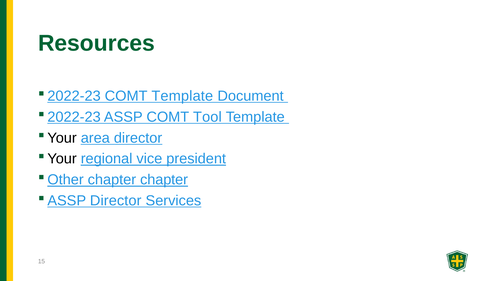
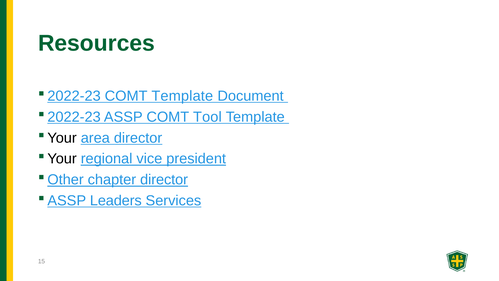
chapter chapter: chapter -> director
Director at (116, 201): Director -> Leaders
